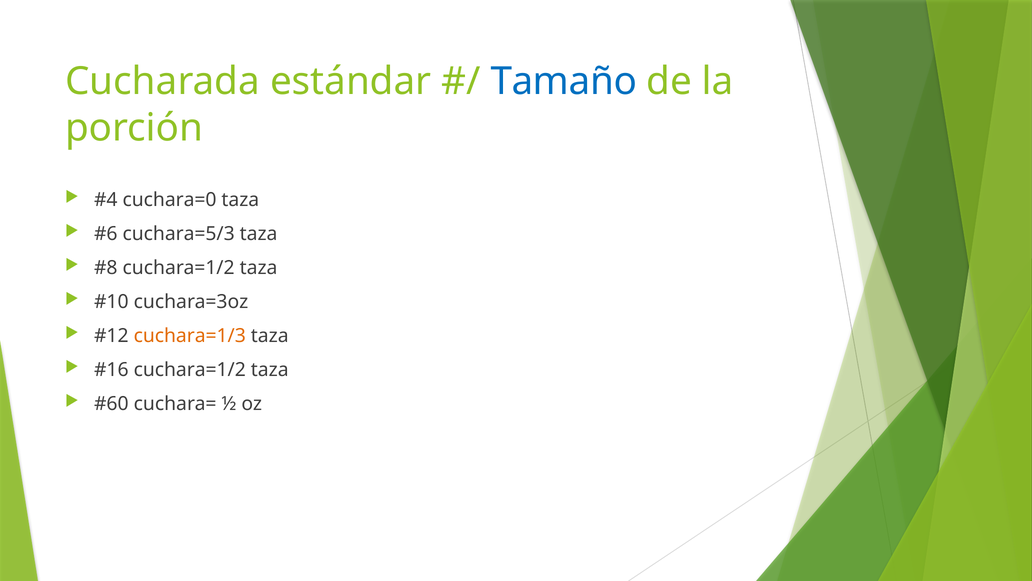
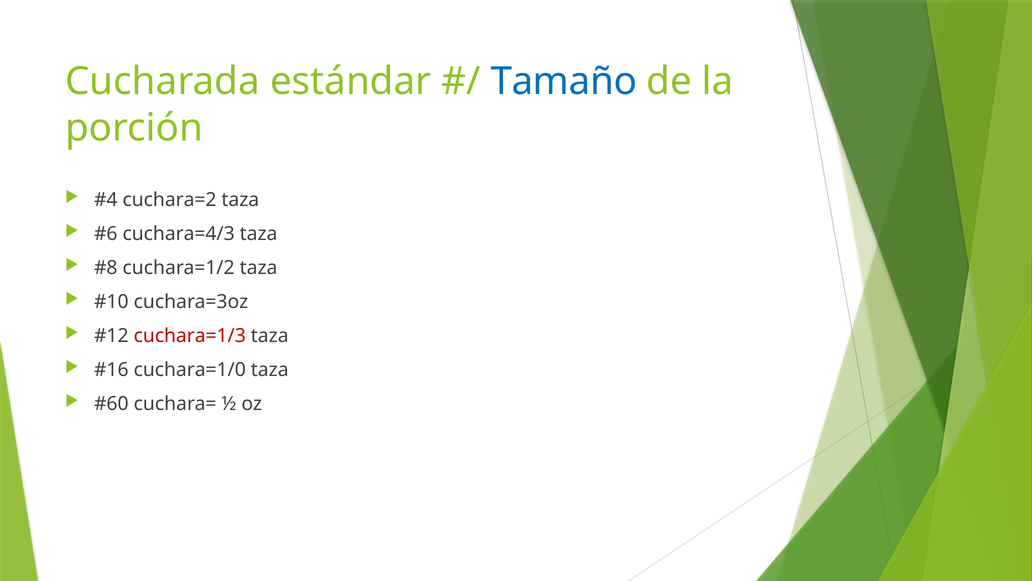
cuchara=0: cuchara=0 -> cuchara=2
cuchara=5/3: cuchara=5/3 -> cuchara=4/3
cuchara=1/3 colour: orange -> red
cuchara=1/2 at (190, 370): cuchara=1/2 -> cuchara=1/0
